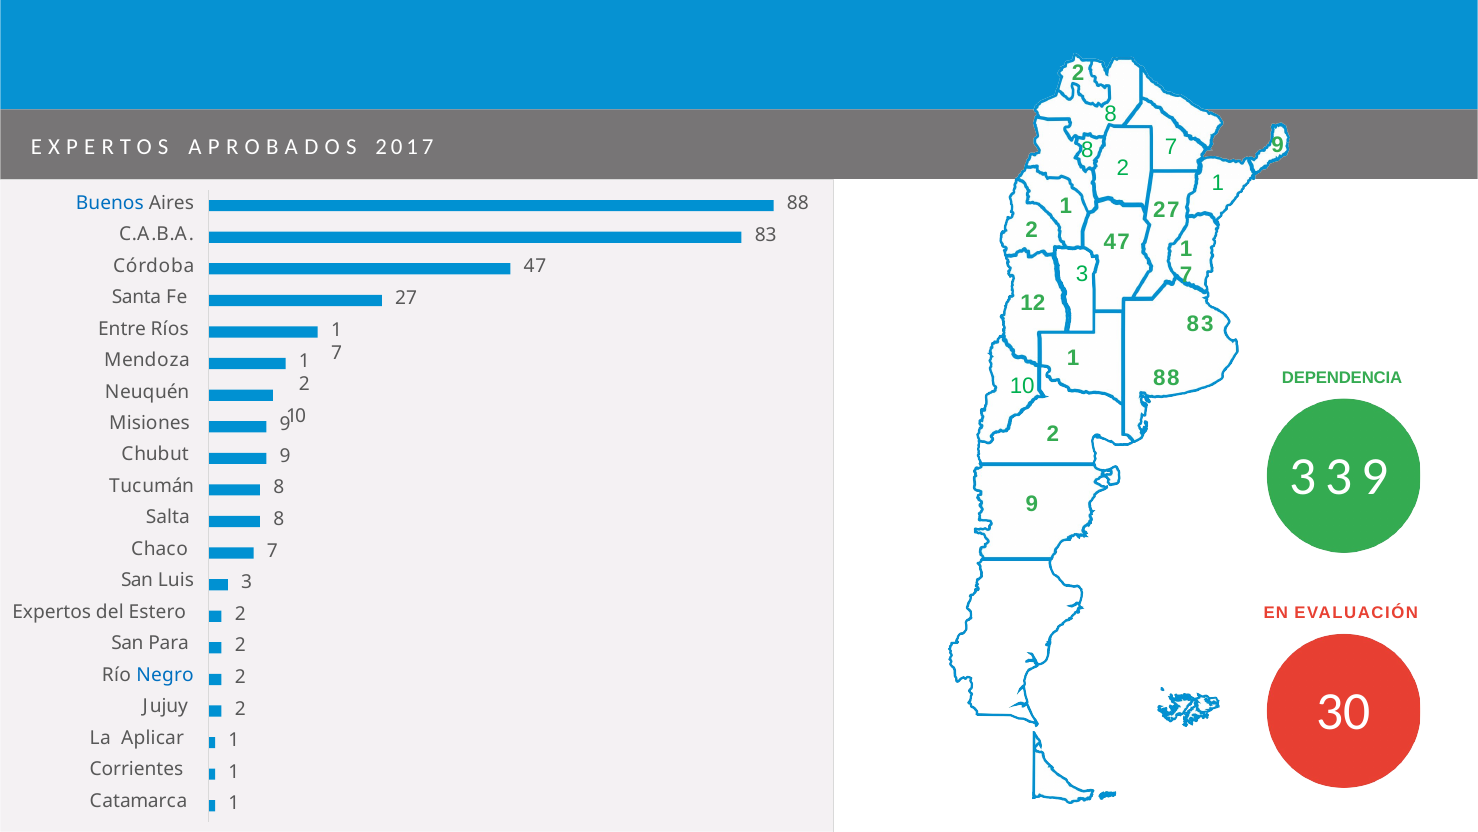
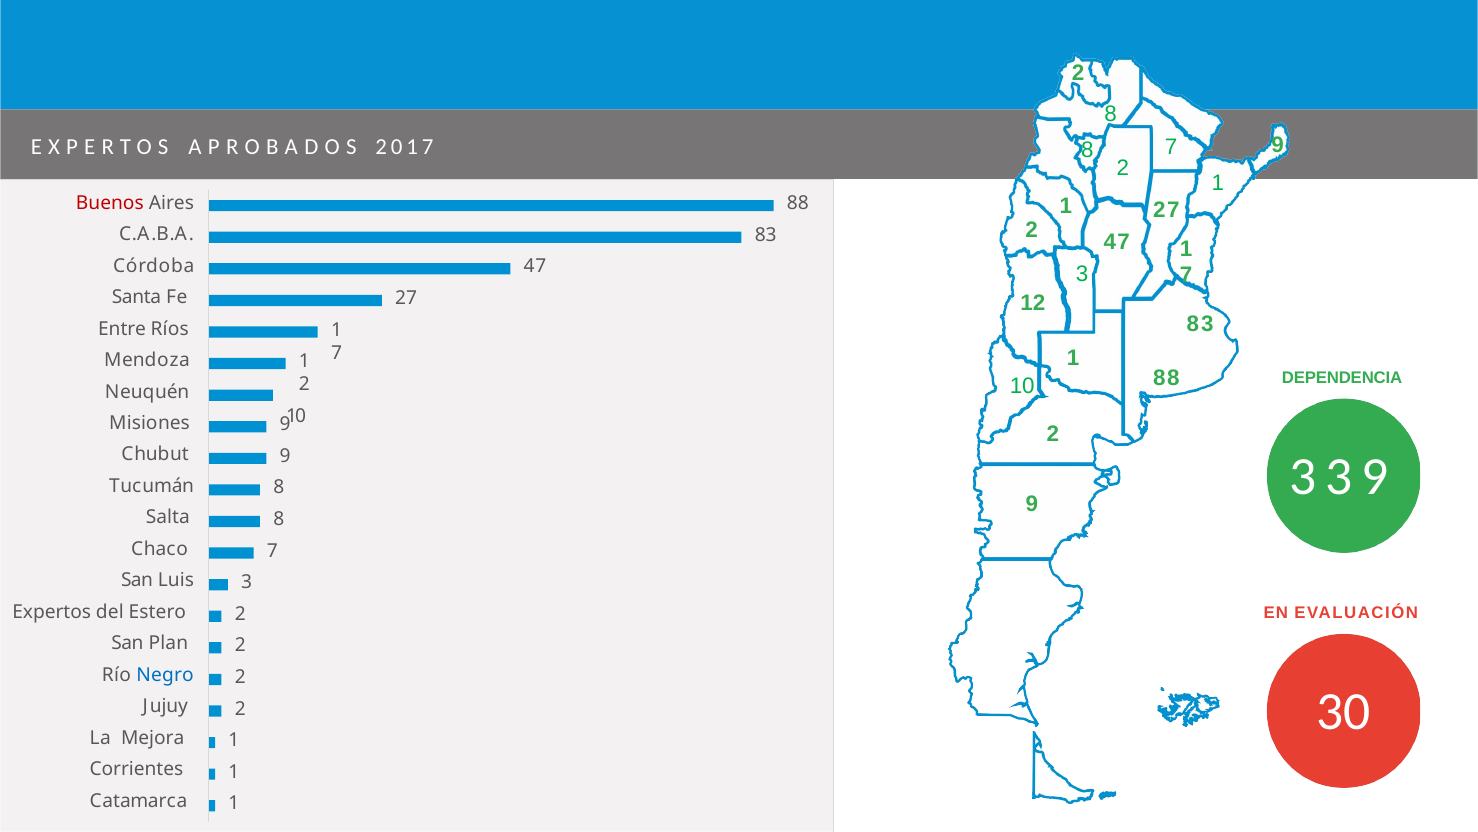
Buenos colour: blue -> red
Para: Para -> Plan
Aplicar: Aplicar -> Mejora
